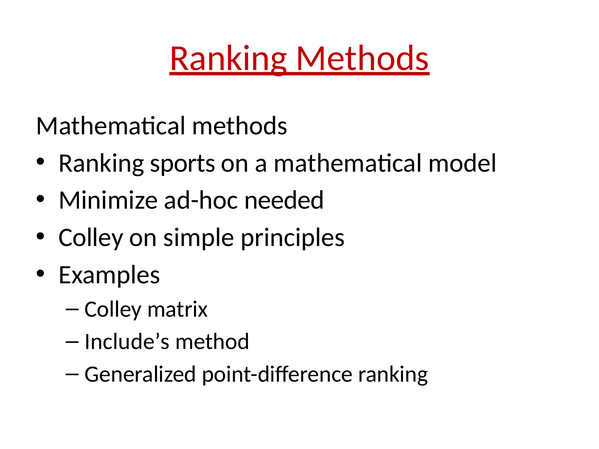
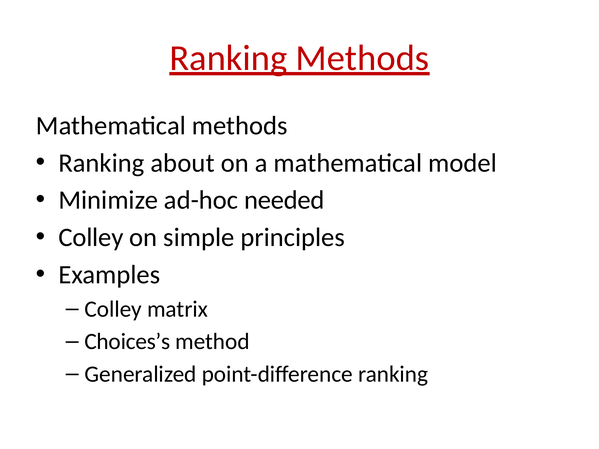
sports: sports -> about
Include’s: Include’s -> Choices’s
